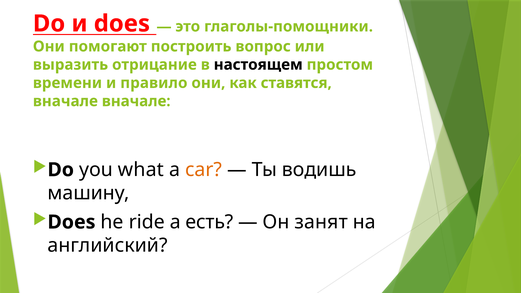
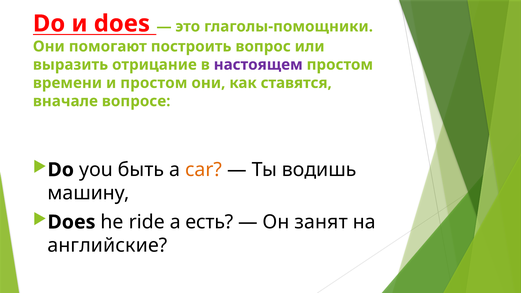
настоящем colour: black -> purple
и правило: правило -> простом
вначале вначале: вначале -> вопросе
what: what -> быть
английский: английский -> английские
